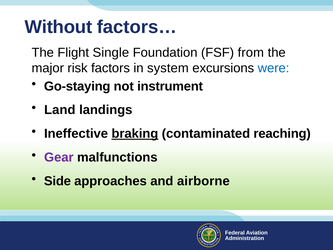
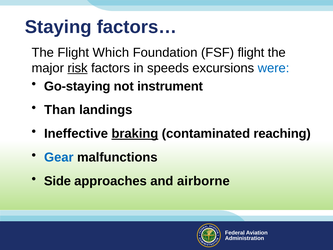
Without: Without -> Staying
Single: Single -> Which
FSF from: from -> flight
risk underline: none -> present
system: system -> speeds
Land: Land -> Than
Gear colour: purple -> blue
